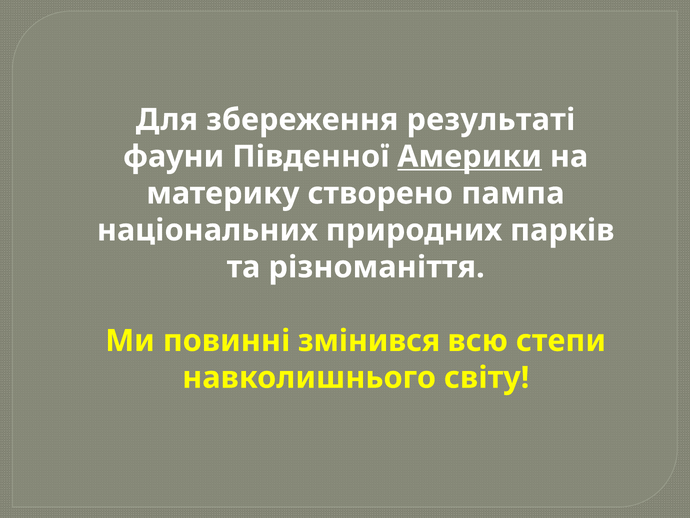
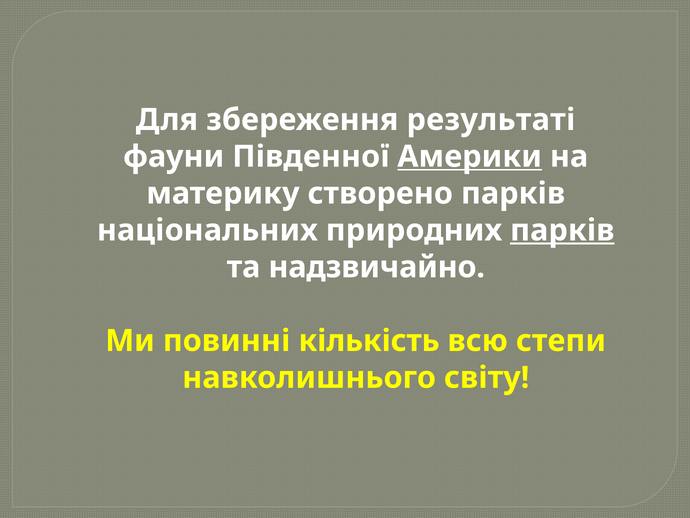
створено пампа: пампа -> парків
парків at (562, 230) underline: none -> present
різноманіття: різноманіття -> надзвичайно
змінився: змінився -> кількість
